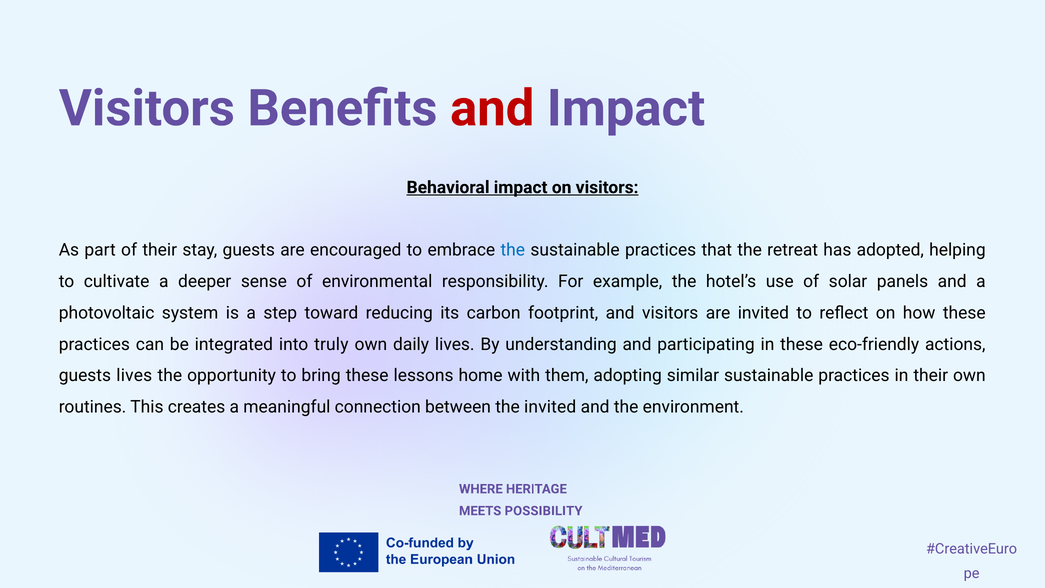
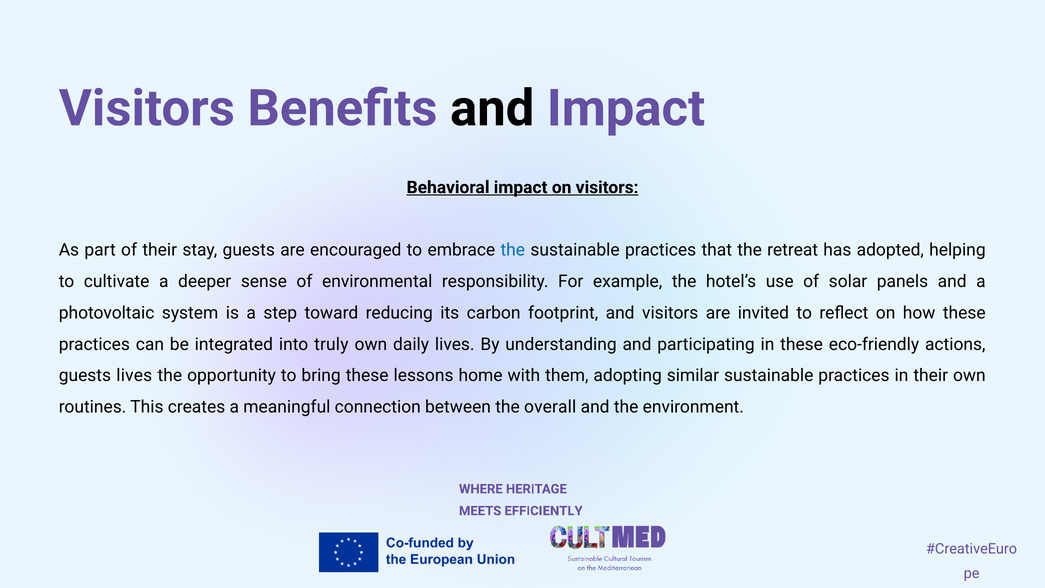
and at (492, 108) colour: red -> black
the invited: invited -> overall
POSSIBILITY: POSSIBILITY -> EFFICIENTLY
